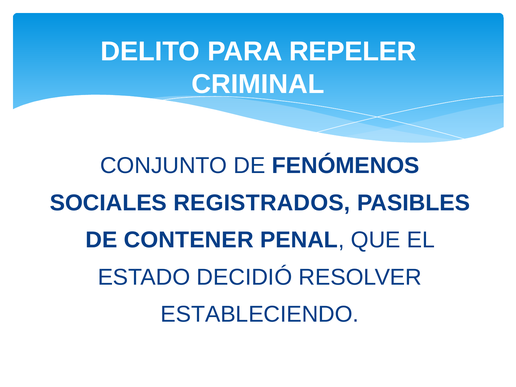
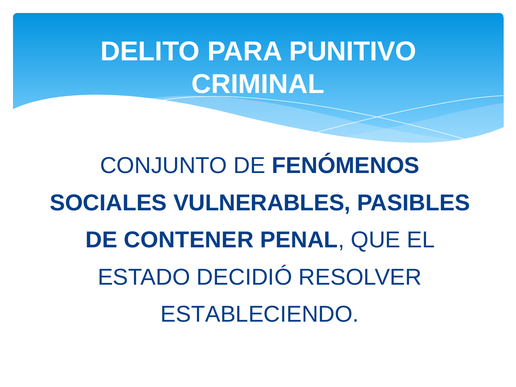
REPELER: REPELER -> PUNITIVO
REGISTRADOS: REGISTRADOS -> VULNERABLES
